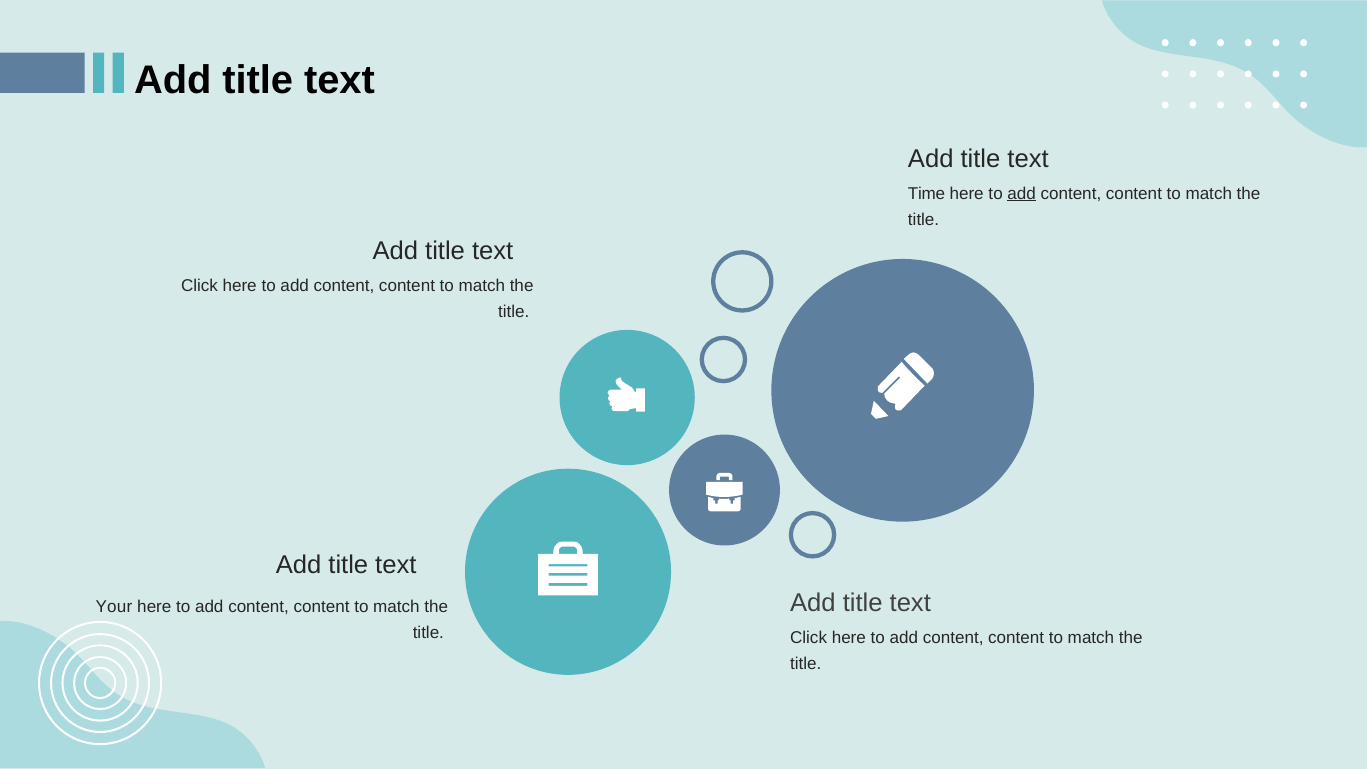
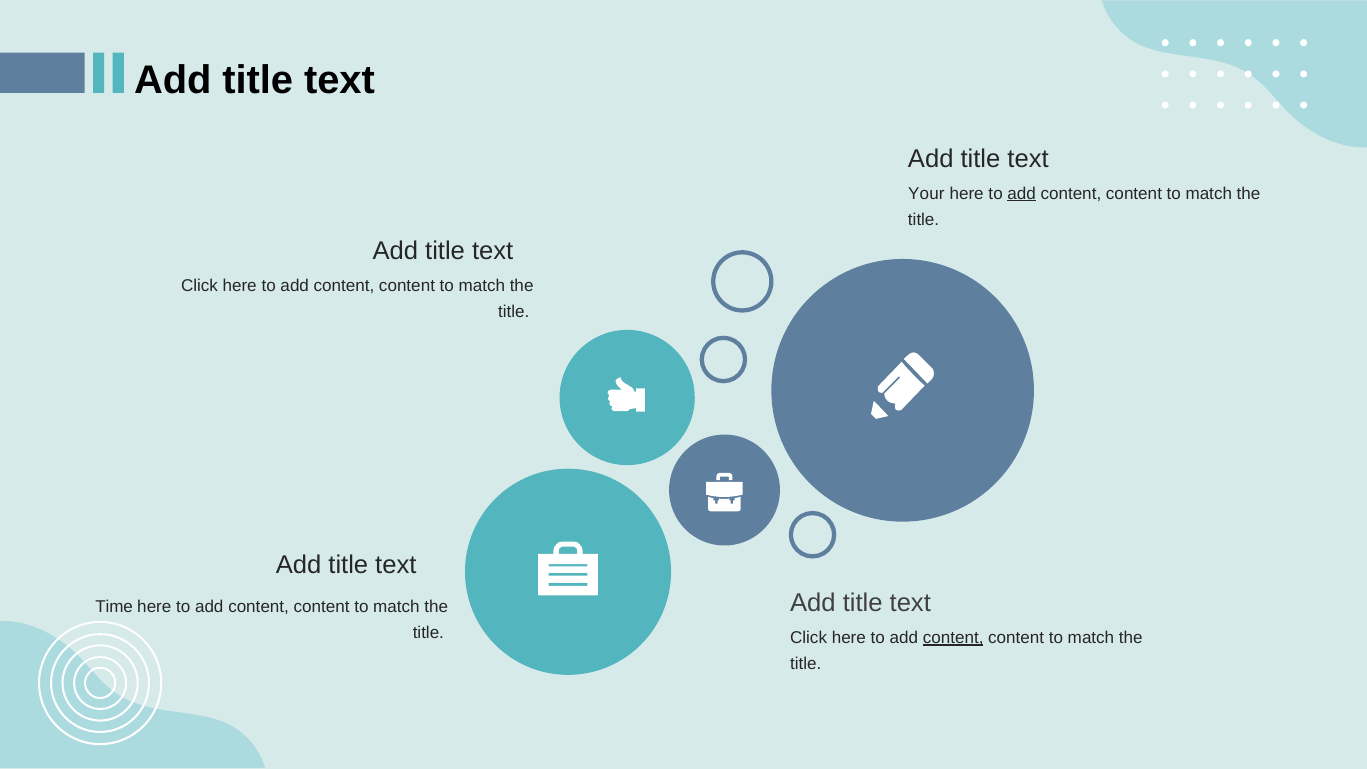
Time: Time -> Your
Your: Your -> Time
content at (953, 638) underline: none -> present
